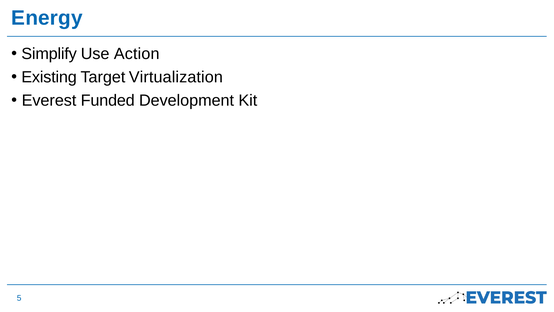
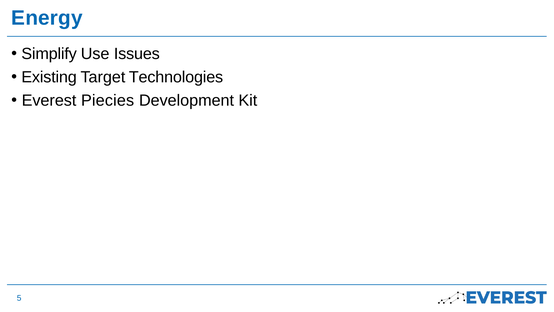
Action: Action -> Issues
Virtualization: Virtualization -> Technologies
Funded: Funded -> Piecies
